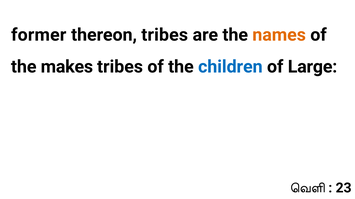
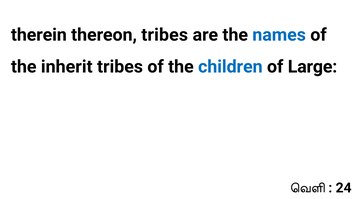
former: former -> therein
names colour: orange -> blue
makes: makes -> inherit
23: 23 -> 24
